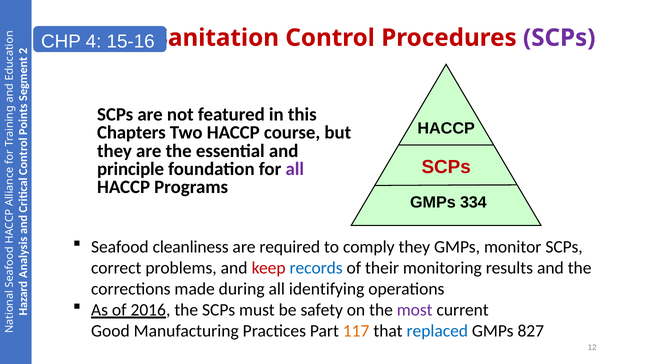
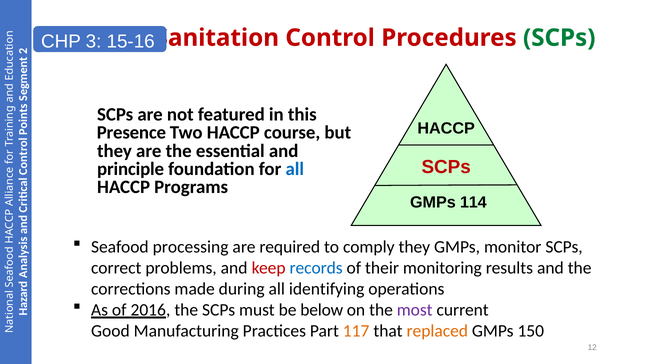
4: 4 -> 3
SCPs at (559, 38) colour: purple -> green
Chapters: Chapters -> Presence
all at (295, 169) colour: purple -> blue
334: 334 -> 114
cleanliness: cleanliness -> processing
safety: safety -> below
replaced colour: blue -> orange
827: 827 -> 150
